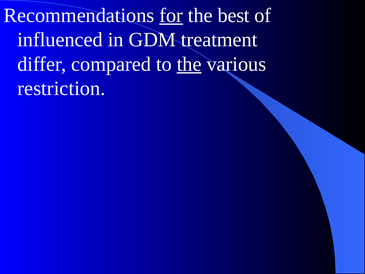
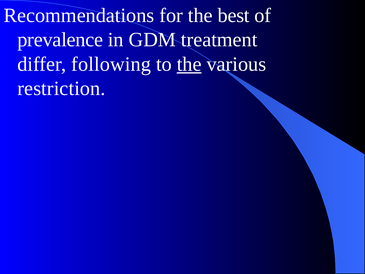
for underline: present -> none
influenced: influenced -> prevalence
compared: compared -> following
